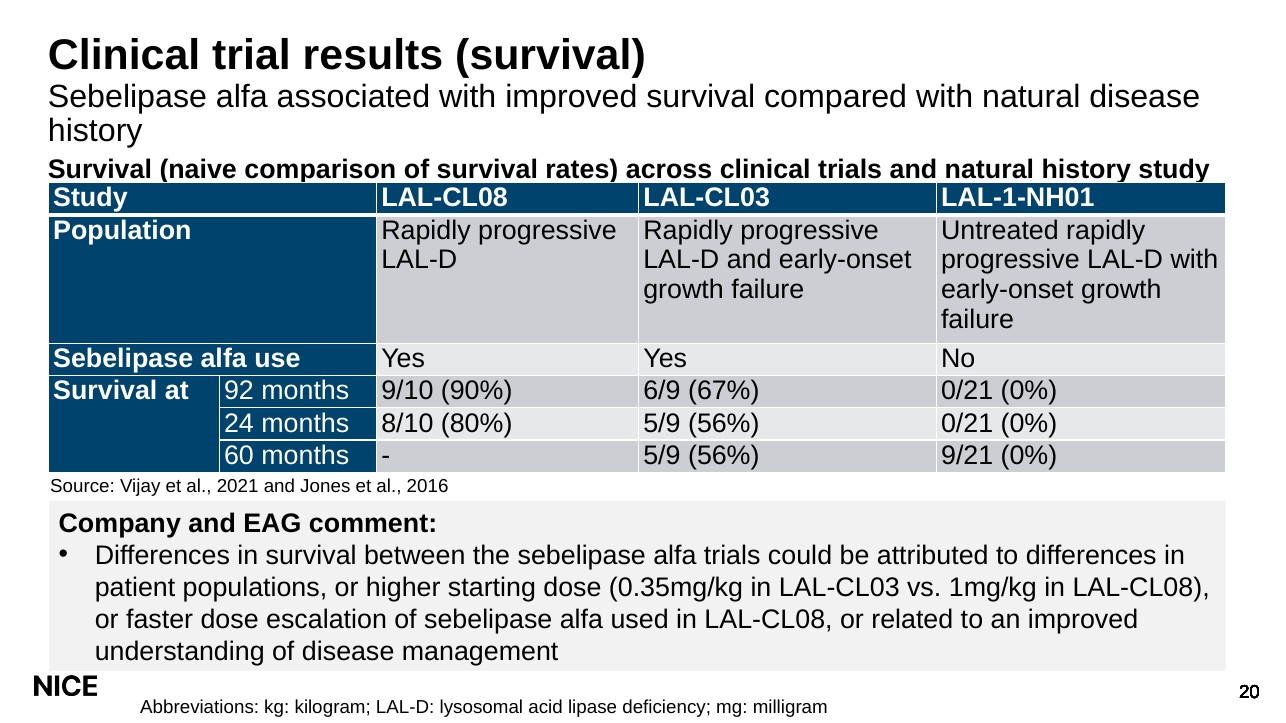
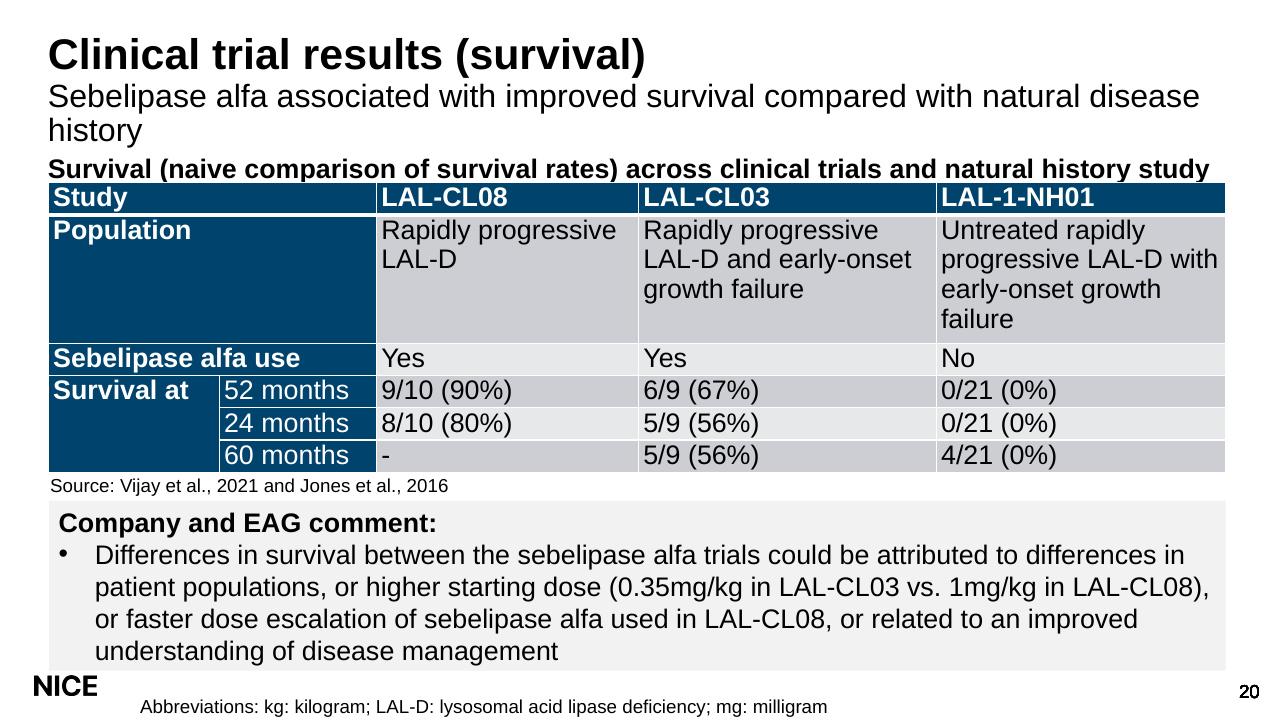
92: 92 -> 52
9/21: 9/21 -> 4/21
